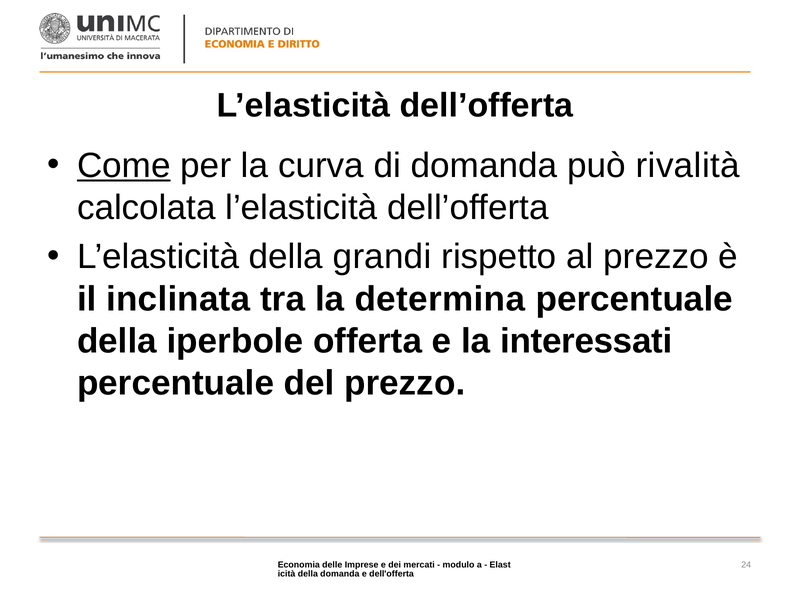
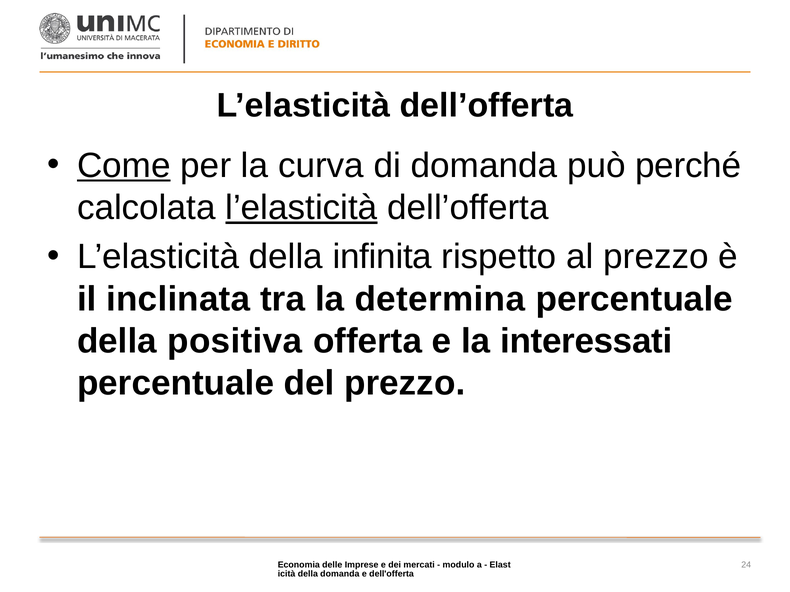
rivalità: rivalità -> perché
l’elasticità at (301, 208) underline: none -> present
grandi: grandi -> infinita
iperbole: iperbole -> positiva
